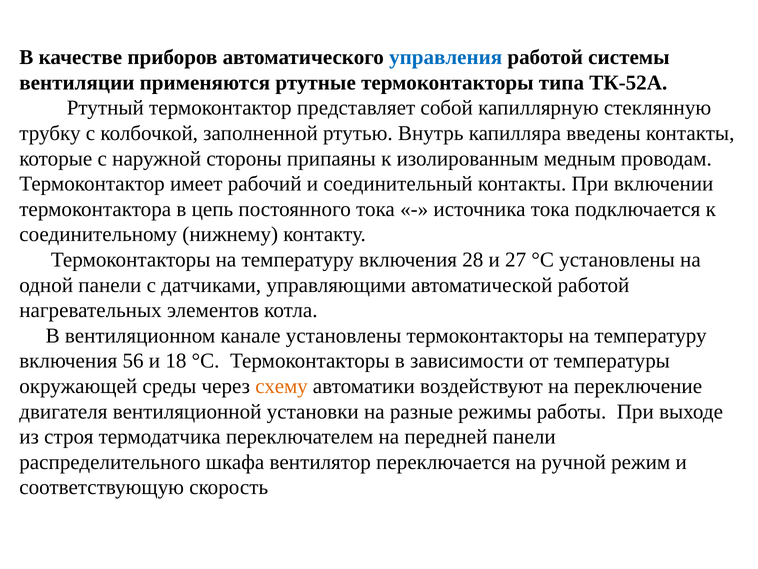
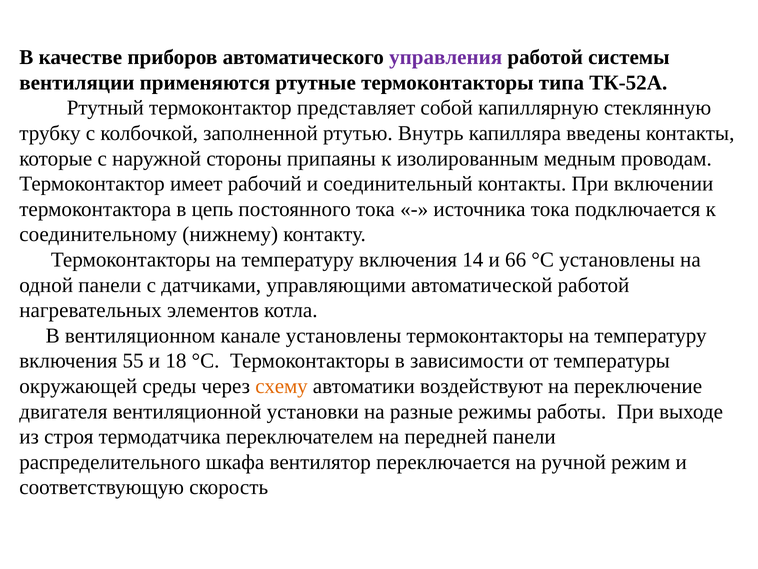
управления colour: blue -> purple
28: 28 -> 14
27: 27 -> 66
56: 56 -> 55
